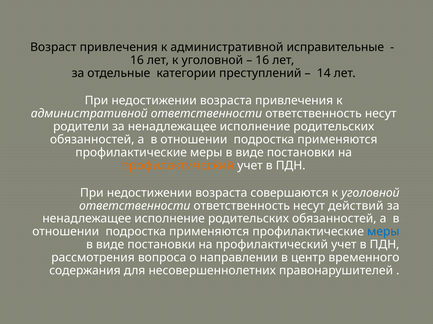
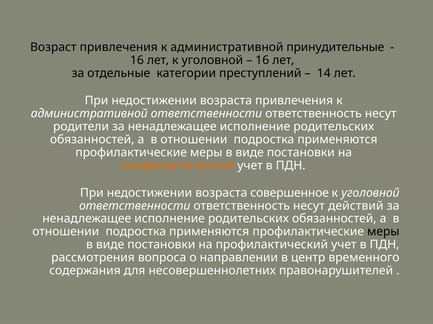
исправительные: исправительные -> принудительные
совершаются: совершаются -> совершенное
меры at (383, 232) colour: blue -> black
